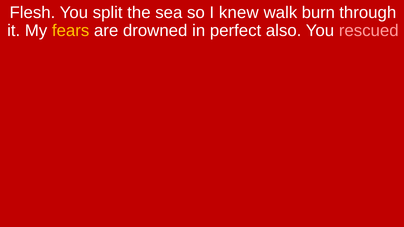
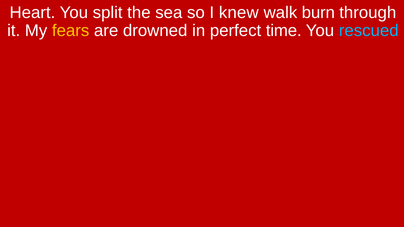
Flesh: Flesh -> Heart
also: also -> time
rescued colour: pink -> light blue
